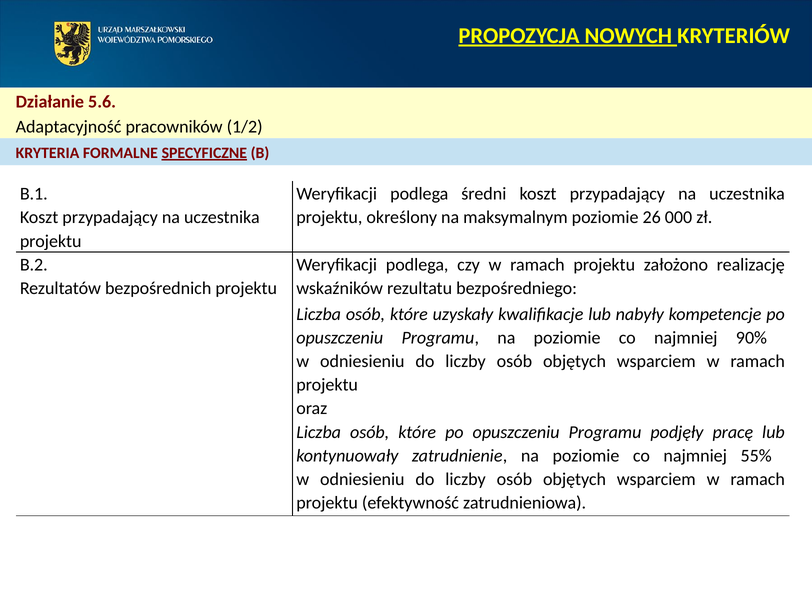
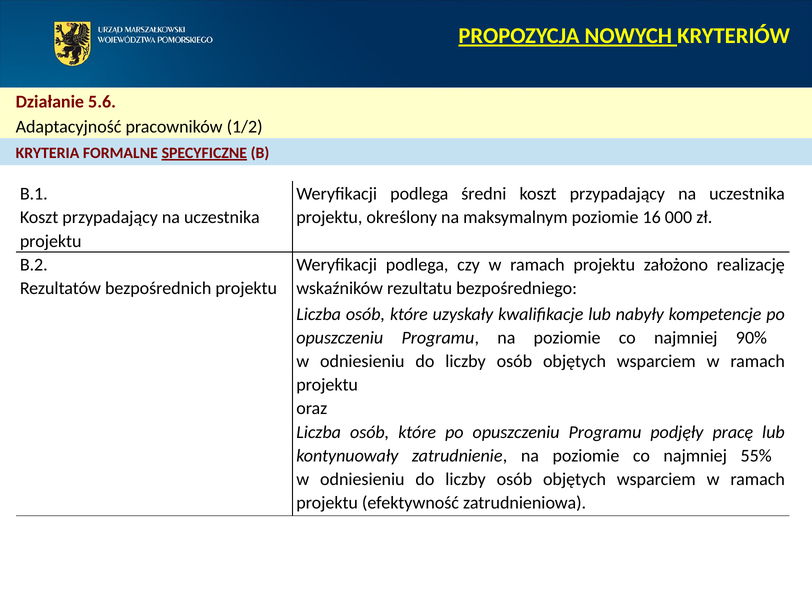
26: 26 -> 16
